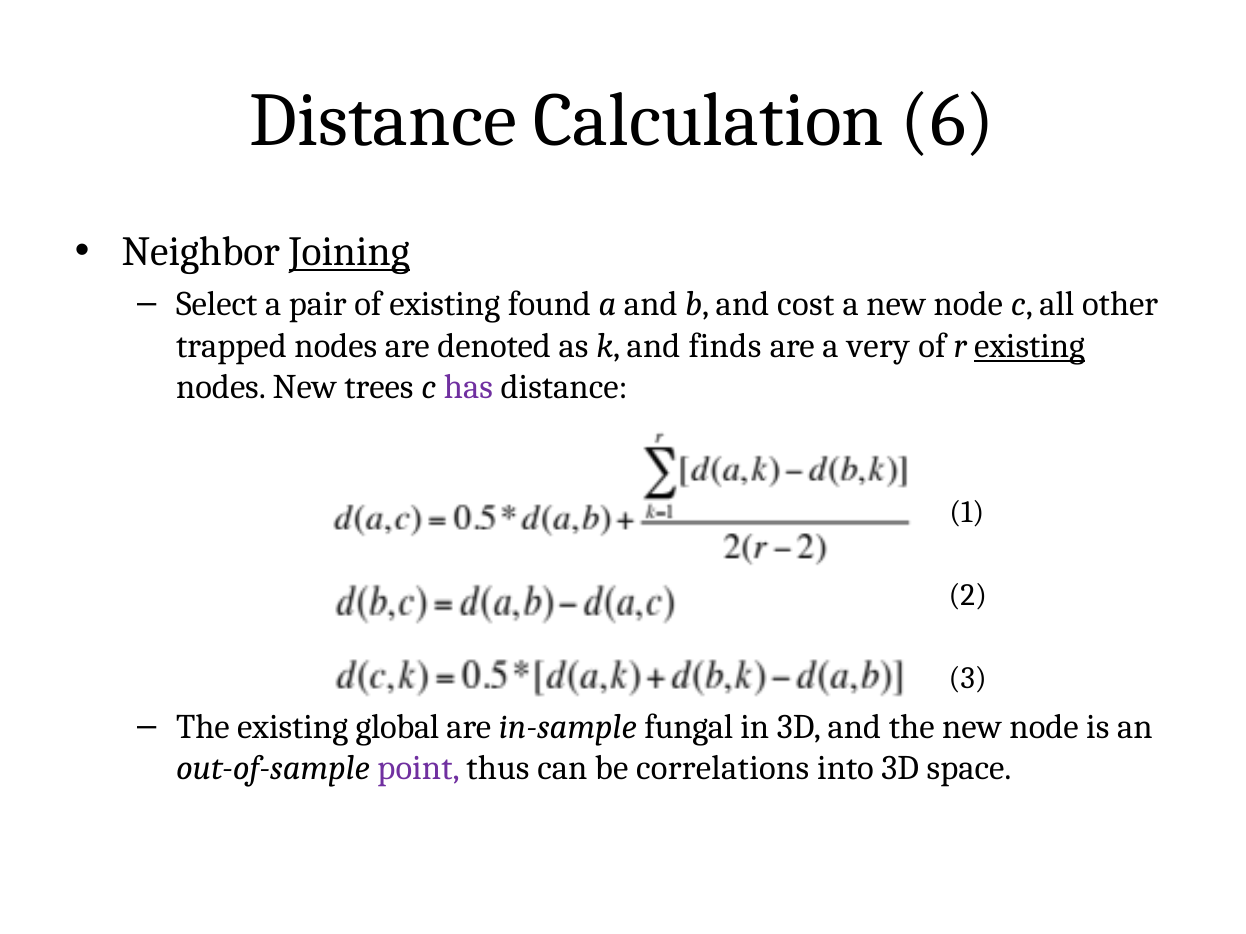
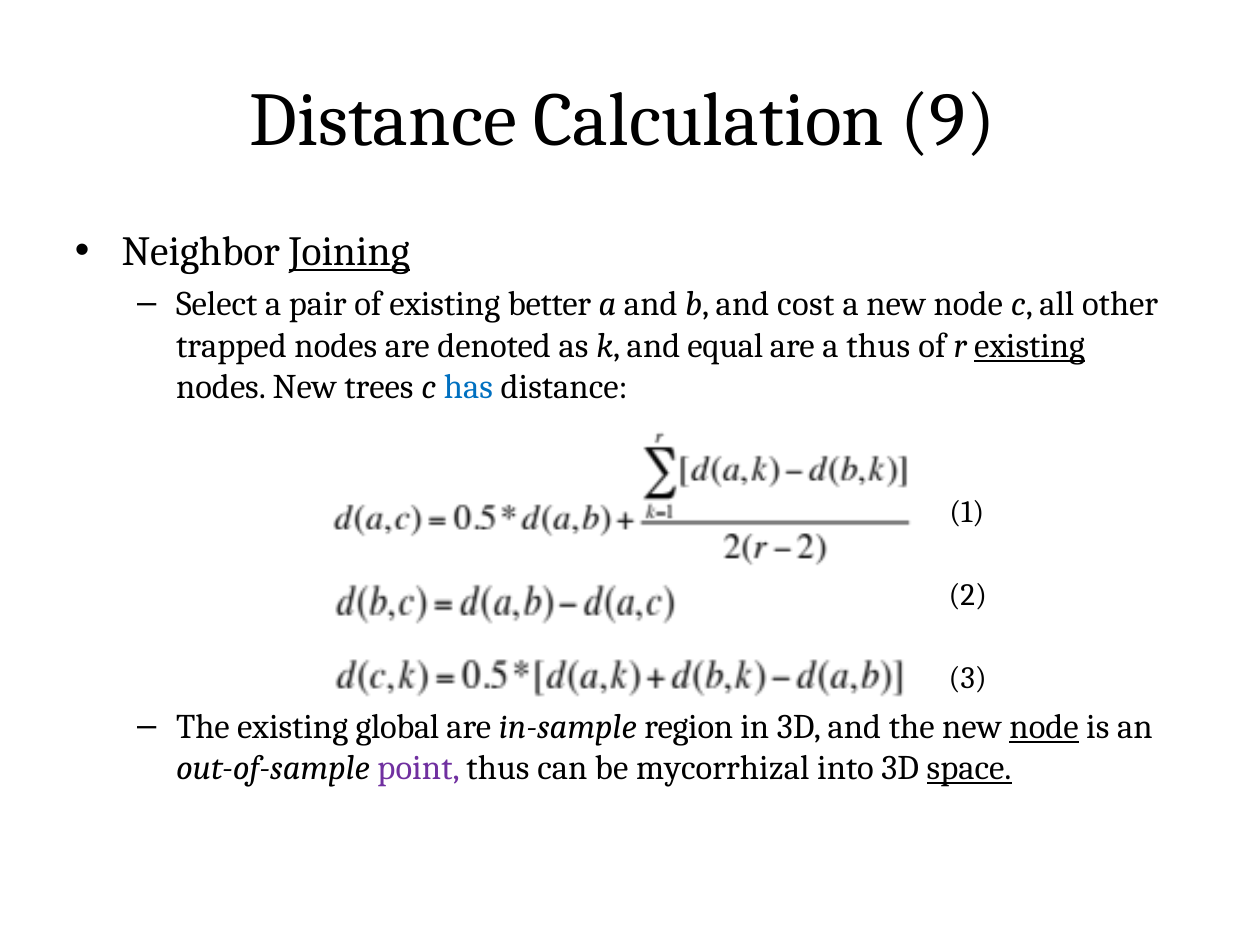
6: 6 -> 9
found: found -> better
finds: finds -> equal
a very: very -> thus
has colour: purple -> blue
fungal: fungal -> region
node at (1044, 727) underline: none -> present
correlations: correlations -> mycorrhizal
space underline: none -> present
